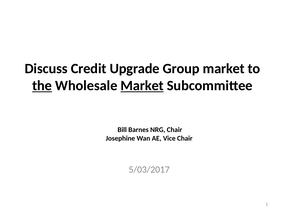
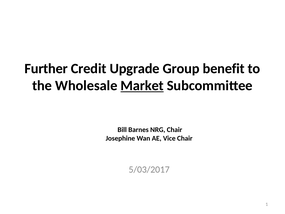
Discuss: Discuss -> Further
Group market: market -> benefit
the underline: present -> none
